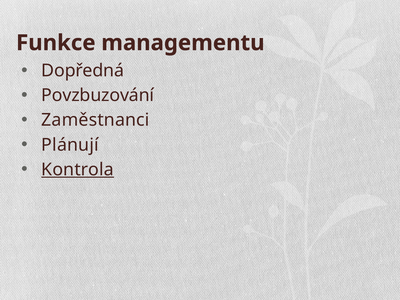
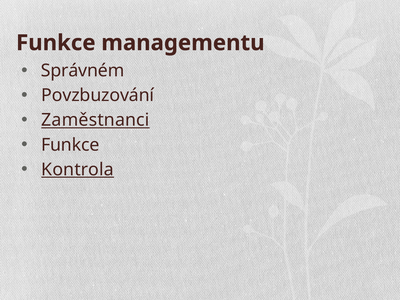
Dopředná: Dopředná -> Správném
Zaměstnanci underline: none -> present
Plánují at (70, 145): Plánují -> Funkce
